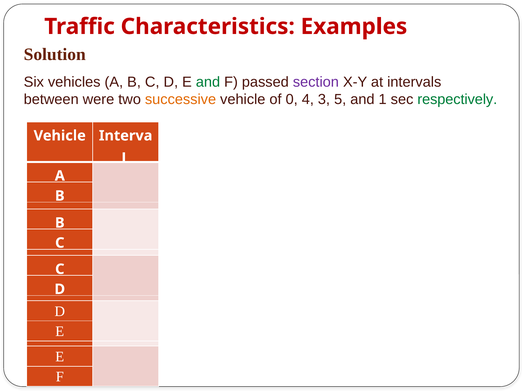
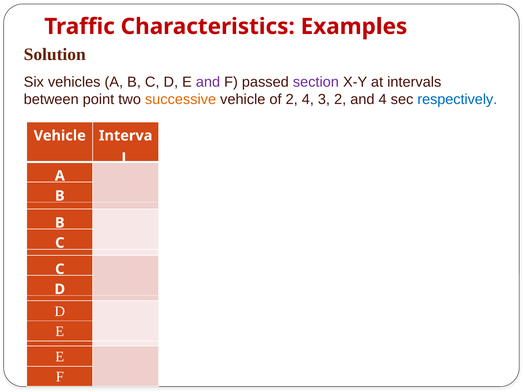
and at (208, 82) colour: green -> purple
were: were -> point
of 0: 0 -> 2
3 5: 5 -> 2
and 1: 1 -> 4
respectively colour: green -> blue
